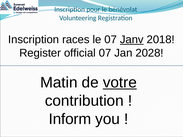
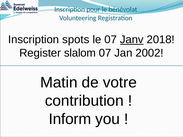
races: races -> spots
official: official -> slalom
2028: 2028 -> 2002
votre underline: present -> none
